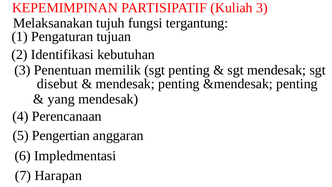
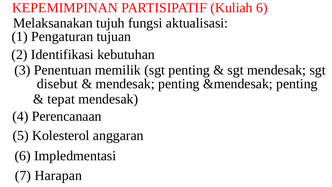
Kuliah 3: 3 -> 6
tergantung: tergantung -> aktualisasi
yang: yang -> tepat
Pengertian: Pengertian -> Kolesterol
